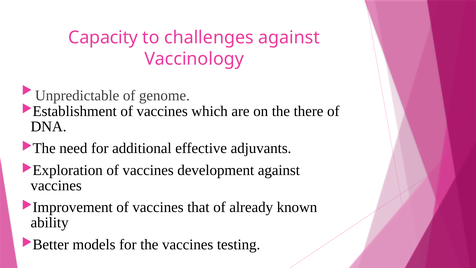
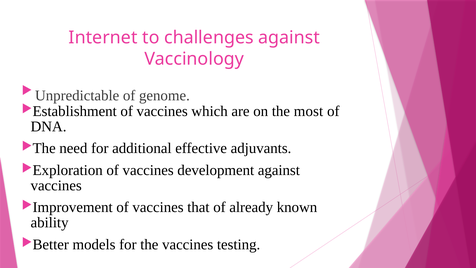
Capacity: Capacity -> Internet
there: there -> most
